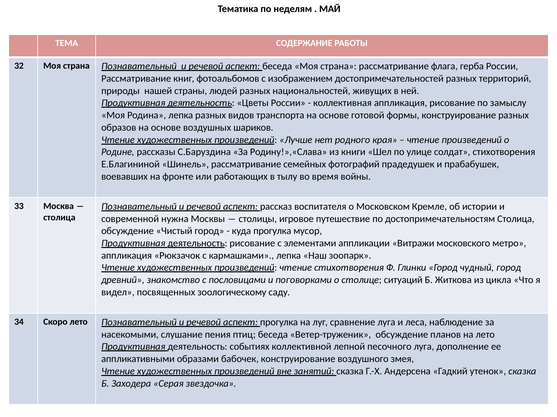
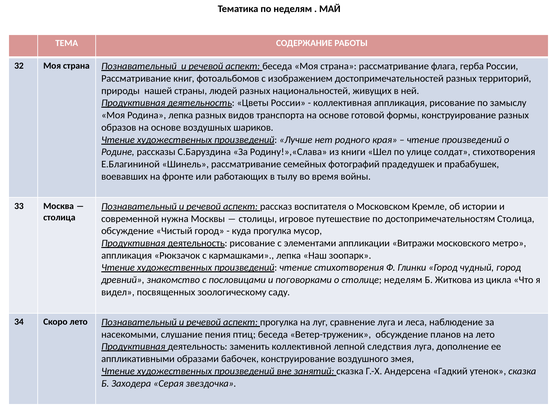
столице ситуаций: ситуаций -> неделям
событиях: событиях -> заменить
песочного: песочного -> следствия
